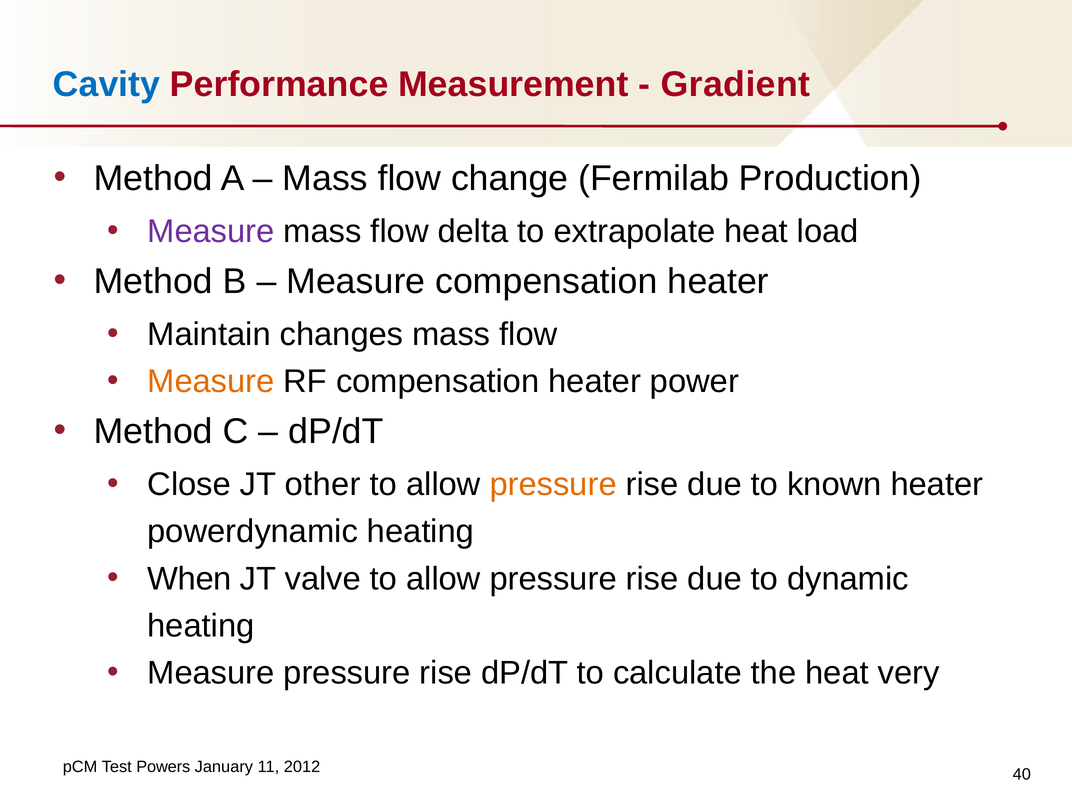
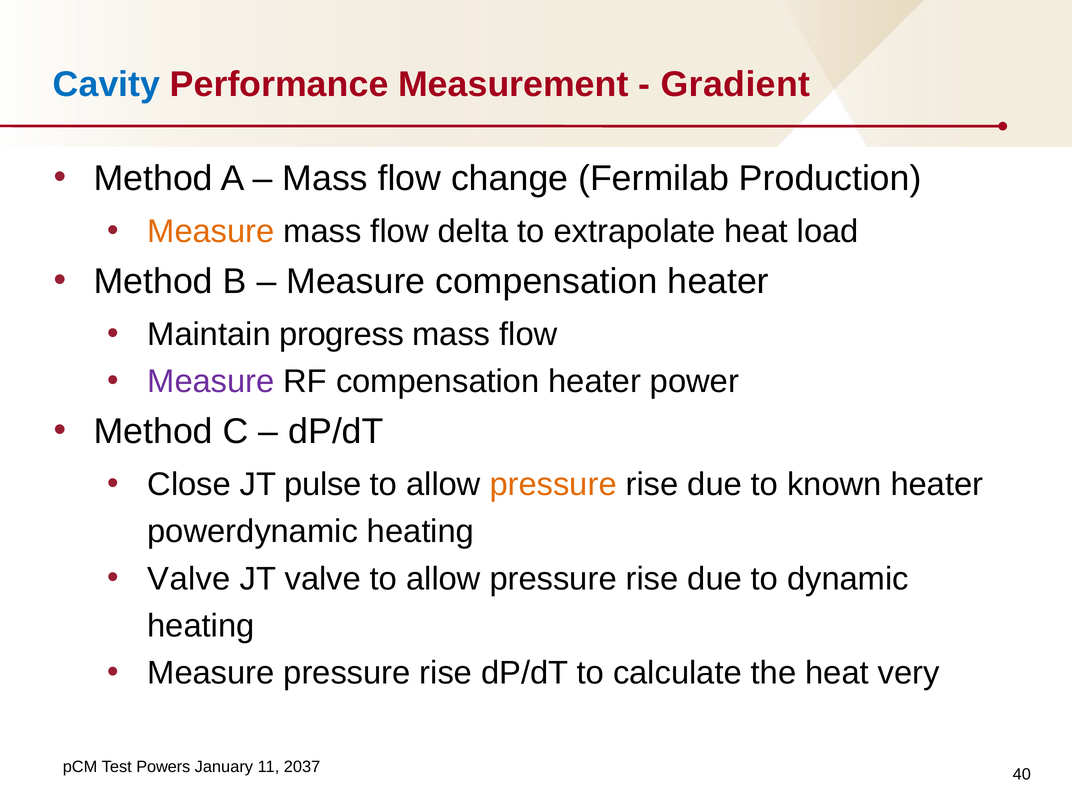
Measure at (211, 231) colour: purple -> orange
changes: changes -> progress
Measure at (211, 382) colour: orange -> purple
other: other -> pulse
When at (189, 579): When -> Valve
2012: 2012 -> 2037
